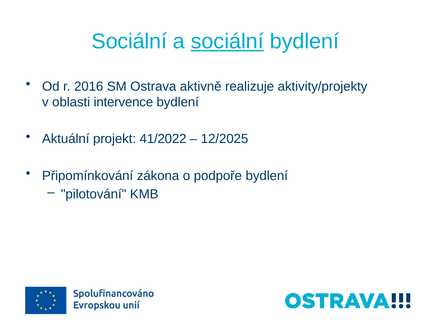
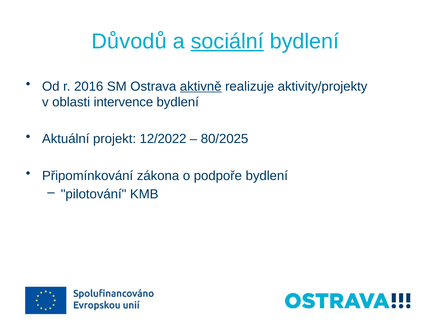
Sociální at (129, 41): Sociální -> Důvodů
aktivně underline: none -> present
41/2022: 41/2022 -> 12/2022
12/2025: 12/2025 -> 80/2025
